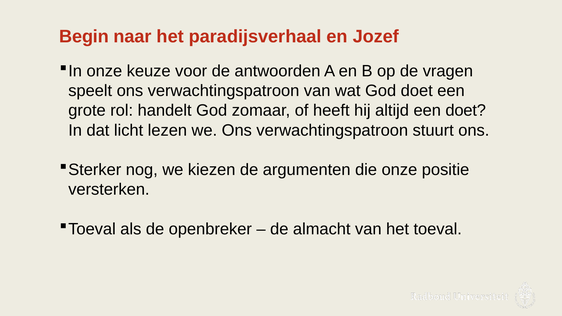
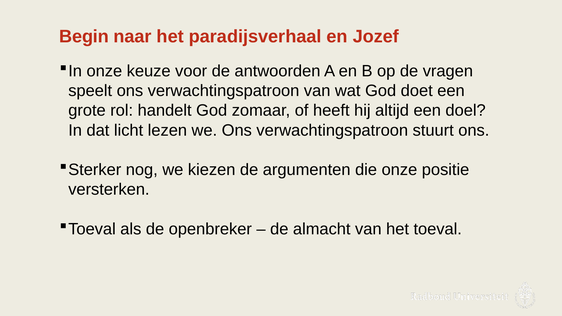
een doet: doet -> doel
